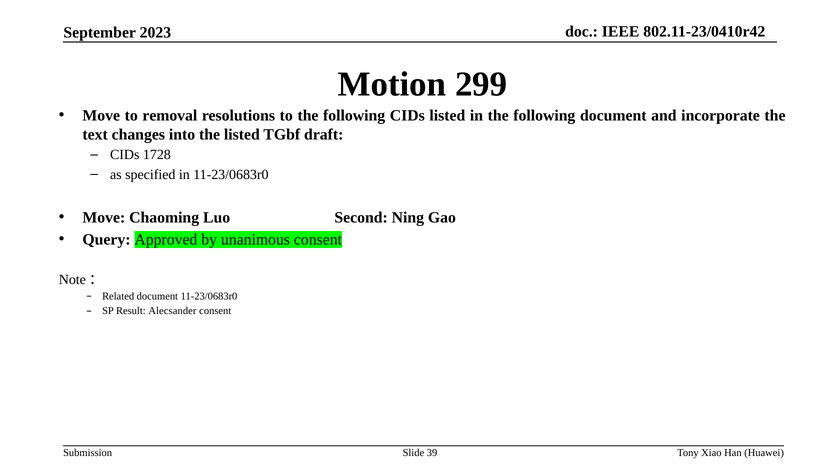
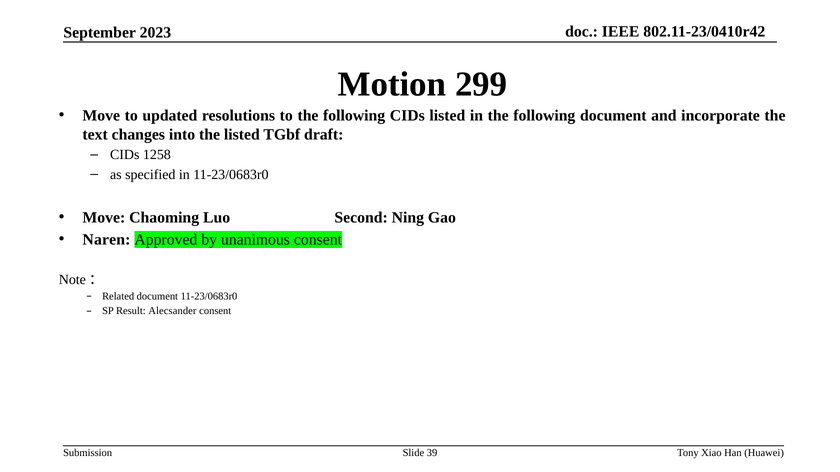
removal: removal -> updated
1728: 1728 -> 1258
Query: Query -> Naren
